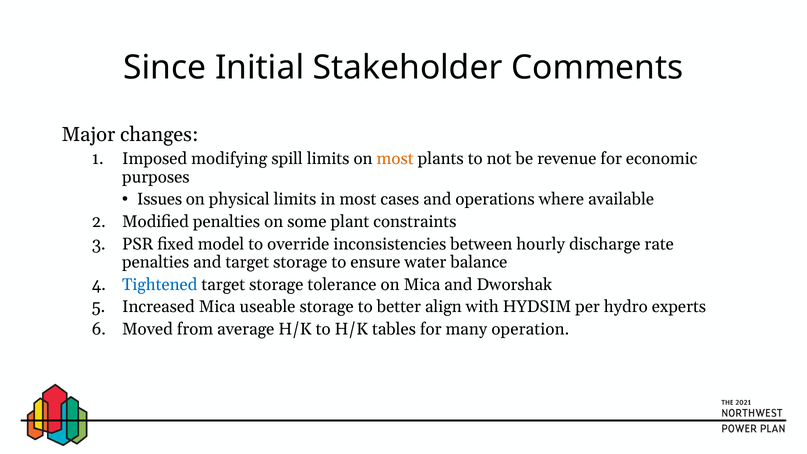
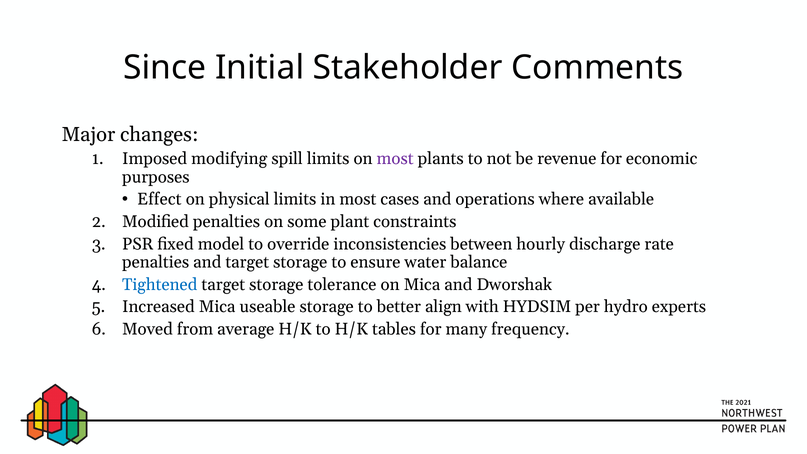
most at (395, 159) colour: orange -> purple
Issues: Issues -> Effect
operation: operation -> frequency
